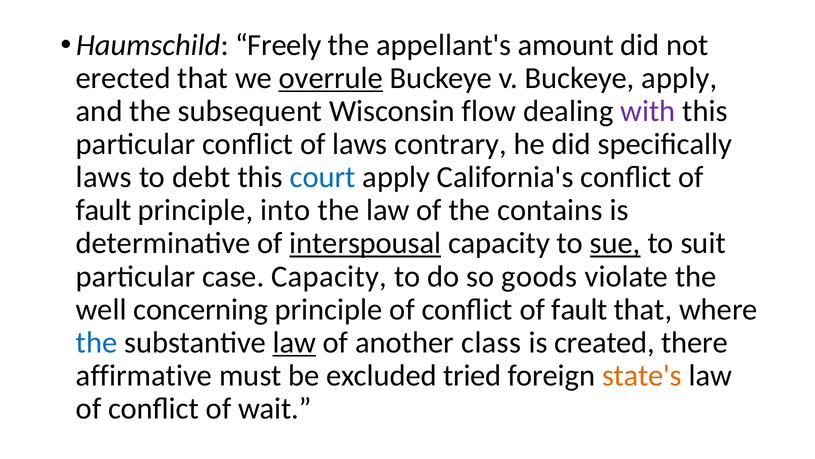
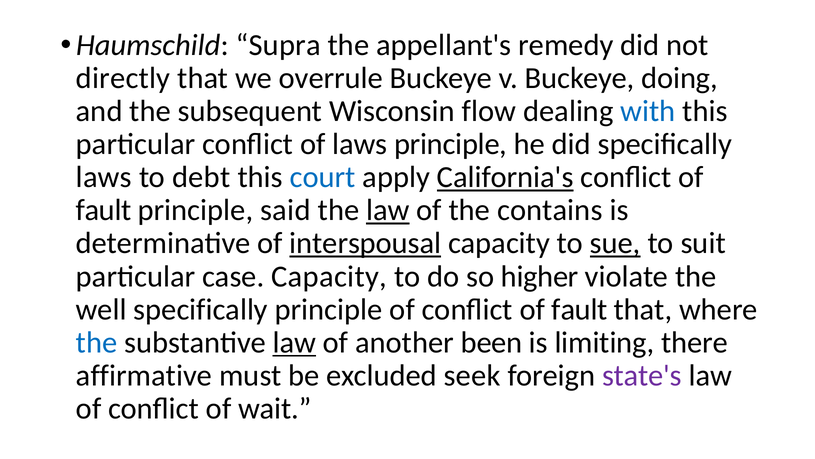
Freely: Freely -> Supra
amount: amount -> remedy
erected: erected -> directly
overrule underline: present -> none
Buckeye apply: apply -> doing
with colour: purple -> blue
laws contrary: contrary -> principle
California's underline: none -> present
into: into -> said
law at (388, 210) underline: none -> present
goods: goods -> higher
well concerning: concerning -> specifically
class: class -> been
created: created -> limiting
tried: tried -> seek
state's colour: orange -> purple
